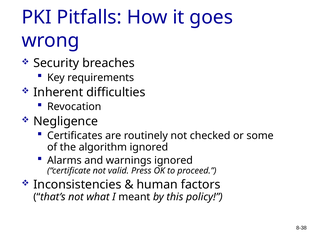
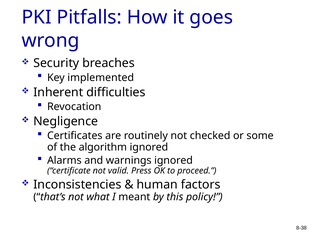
requirements: requirements -> implemented
